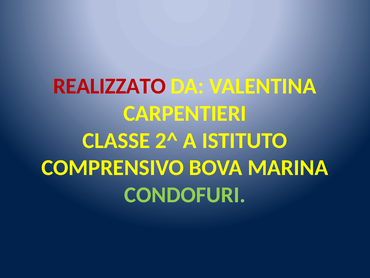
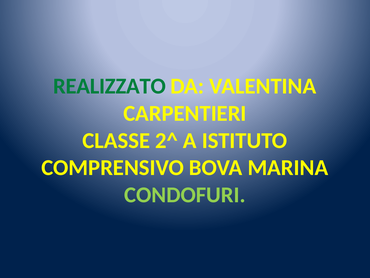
REALIZZATO colour: red -> green
